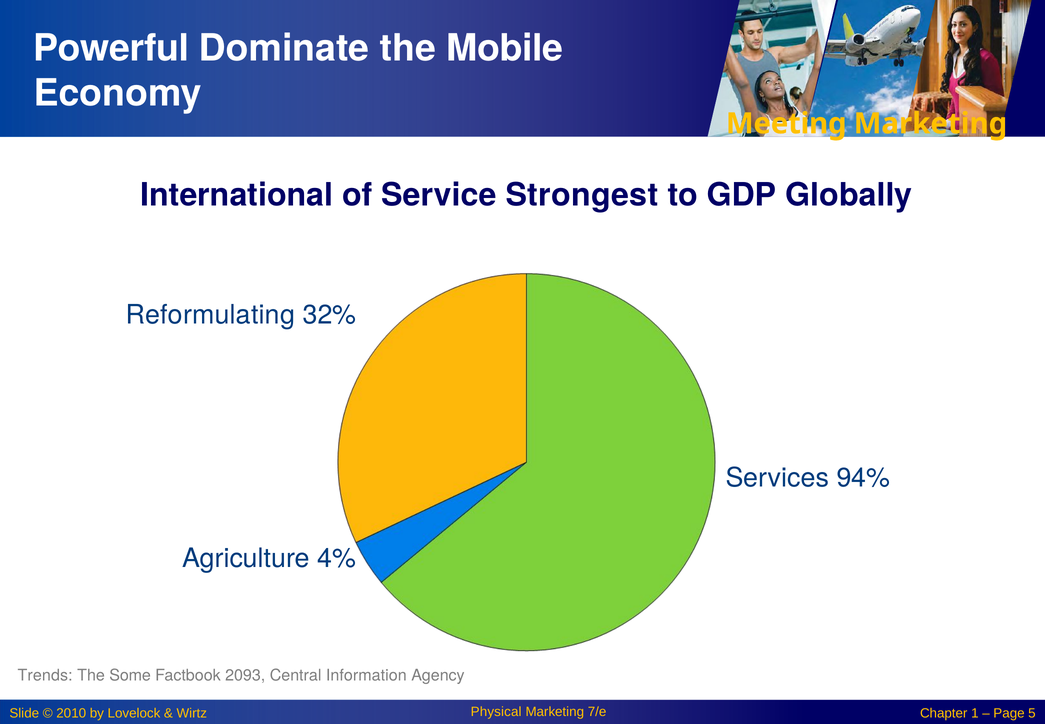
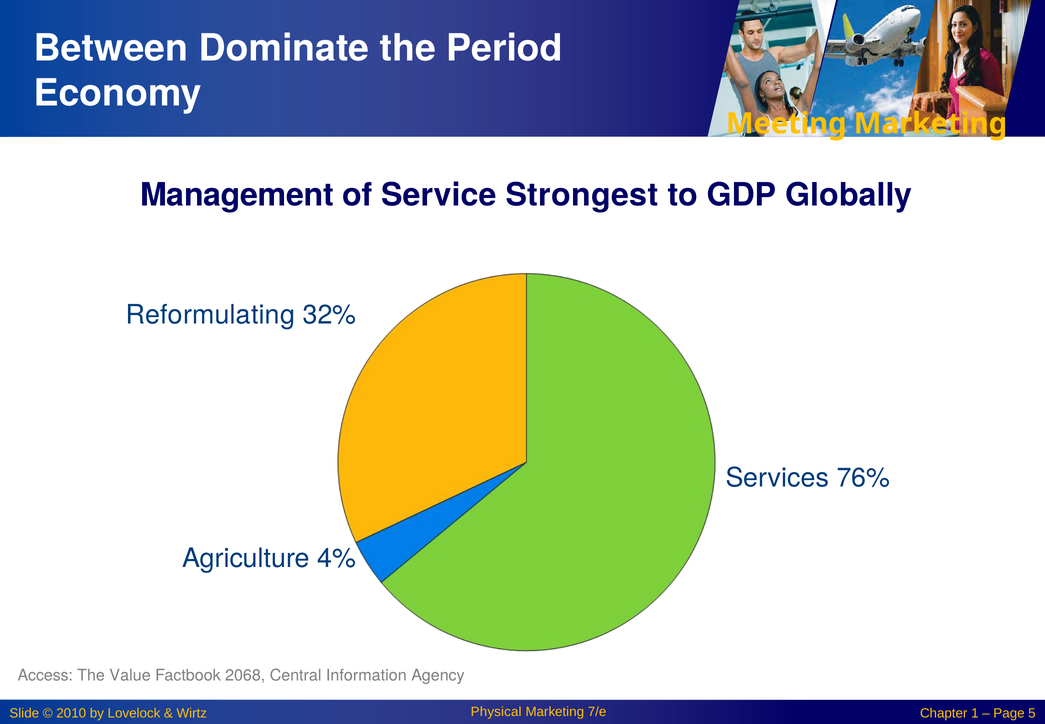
Powerful: Powerful -> Between
Mobile: Mobile -> Period
International: International -> Management
94%: 94% -> 76%
Trends: Trends -> Access
Some: Some -> Value
2093: 2093 -> 2068
